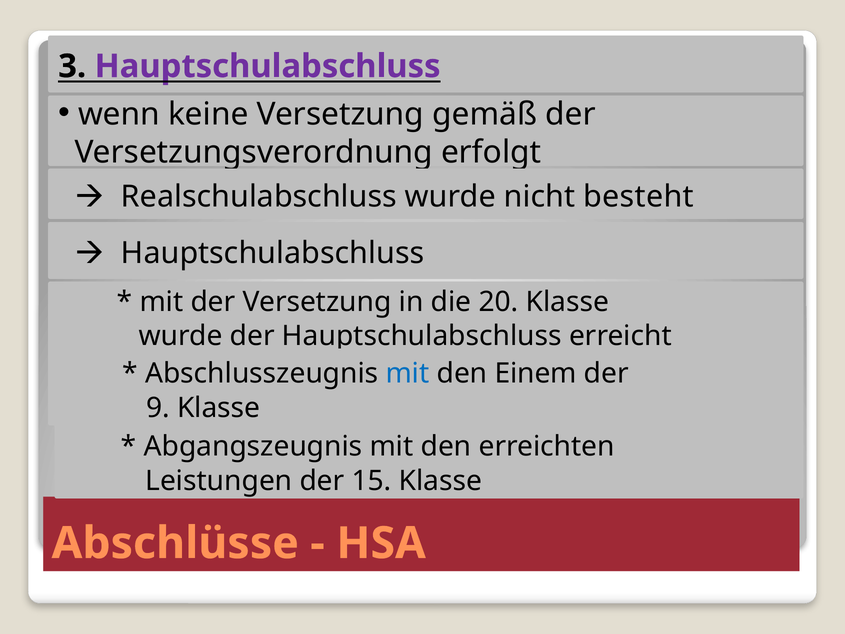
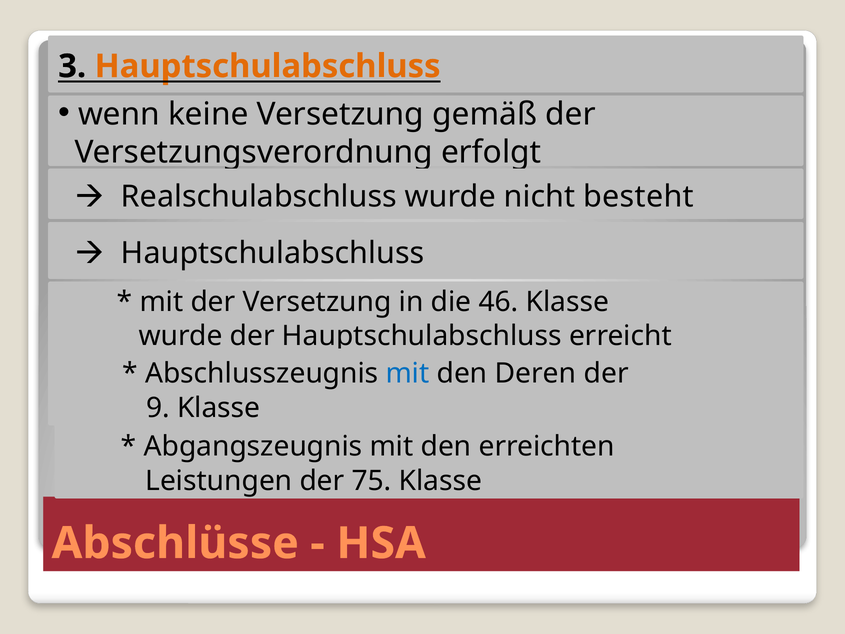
Hauptschulabschluss at (268, 66) colour: purple -> orange
20: 20 -> 46
Einem: Einem -> Deren
15: 15 -> 75
